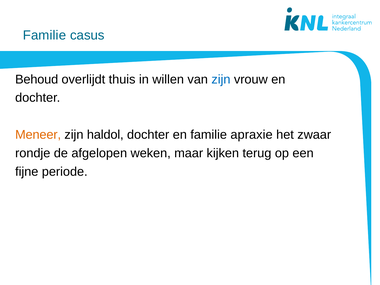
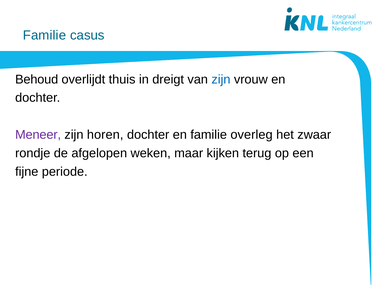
willen: willen -> dreigt
Meneer colour: orange -> purple
haldol: haldol -> horen
apraxie: apraxie -> overleg
